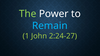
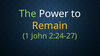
Remain colour: light blue -> yellow
